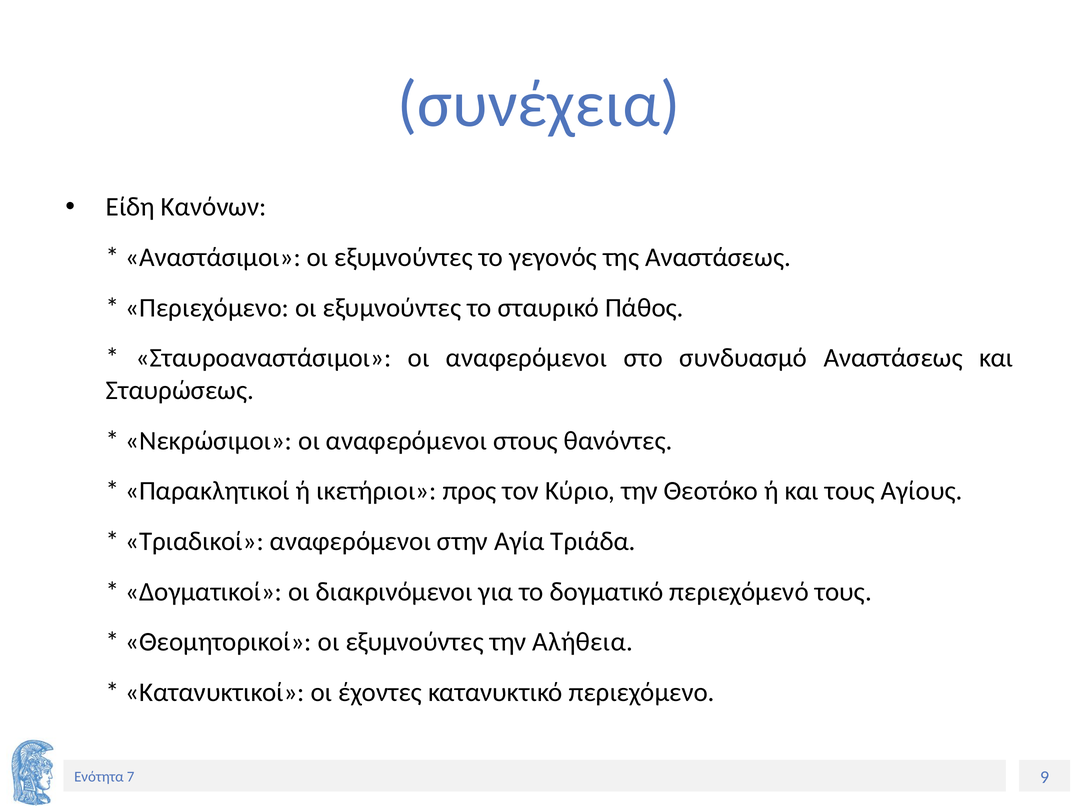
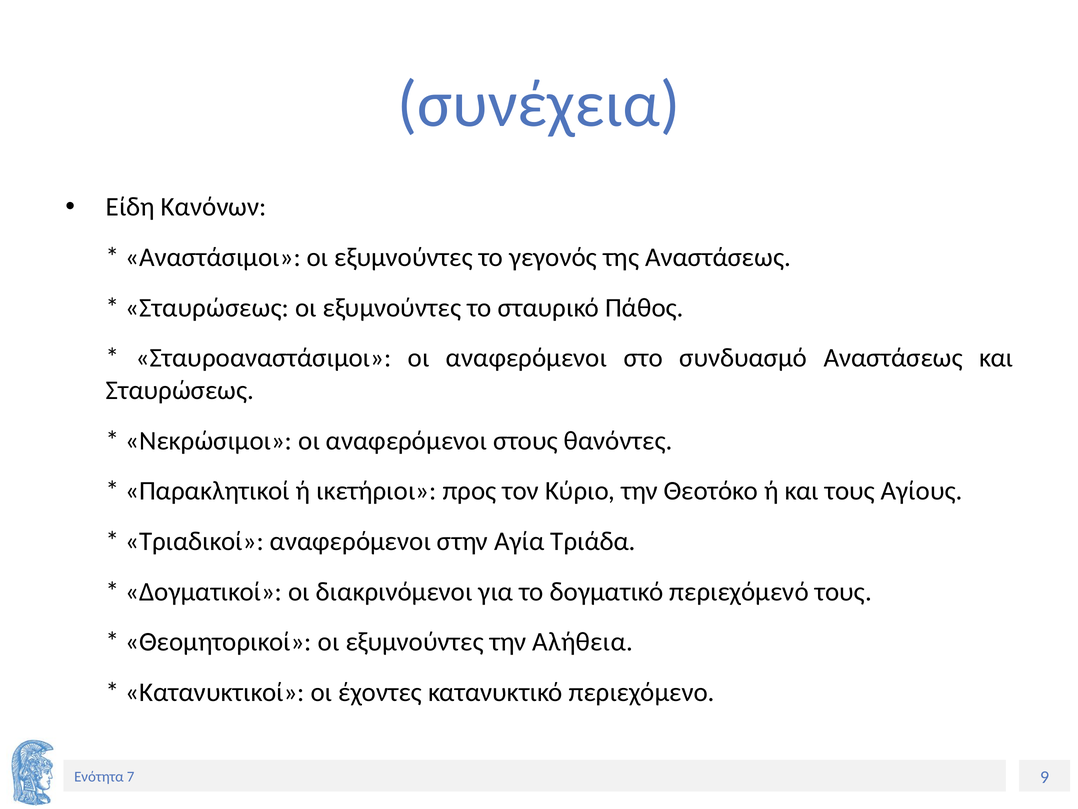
Περιεχόμενο at (207, 308): Περιεχόμενο -> Σταυρώσεως
